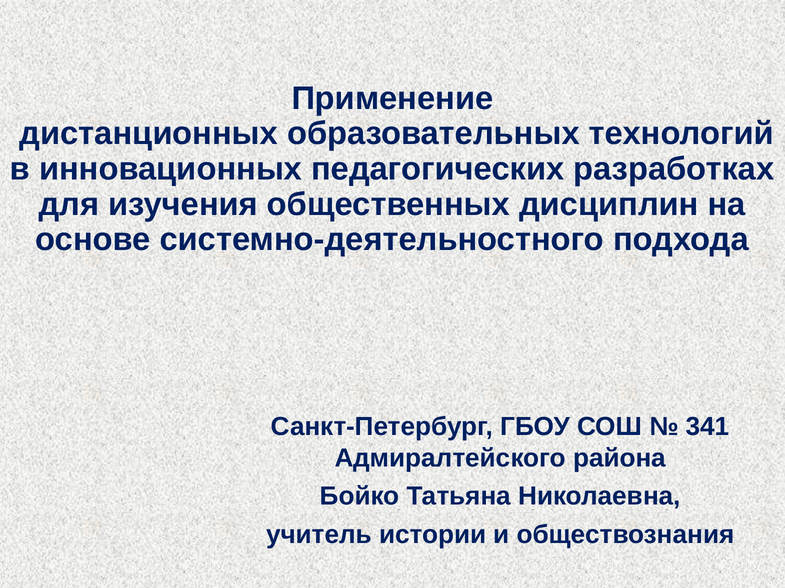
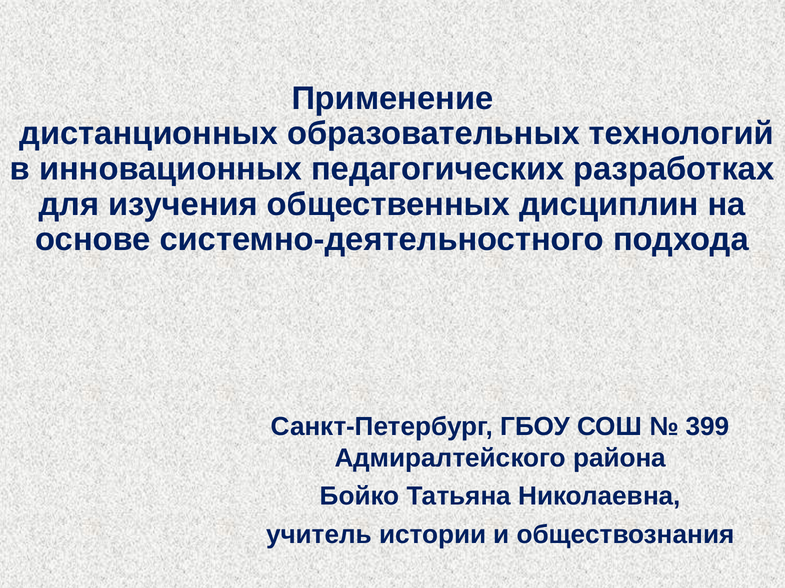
341: 341 -> 399
